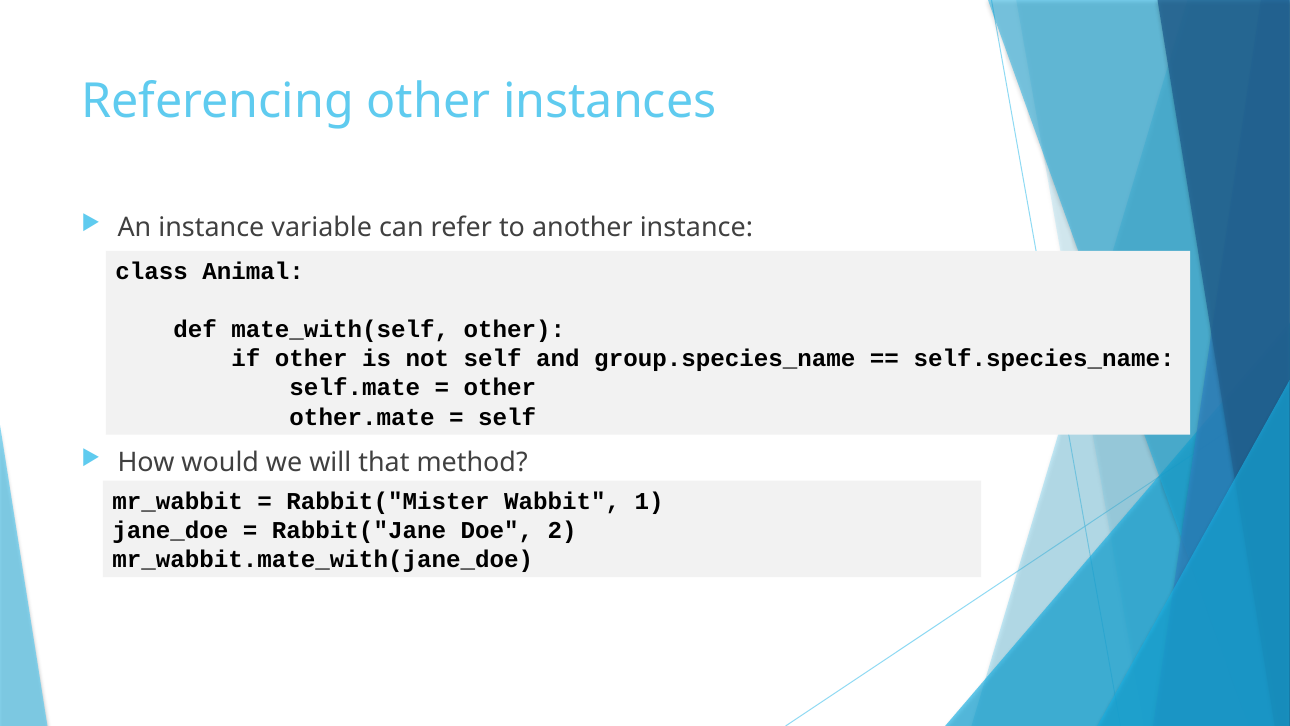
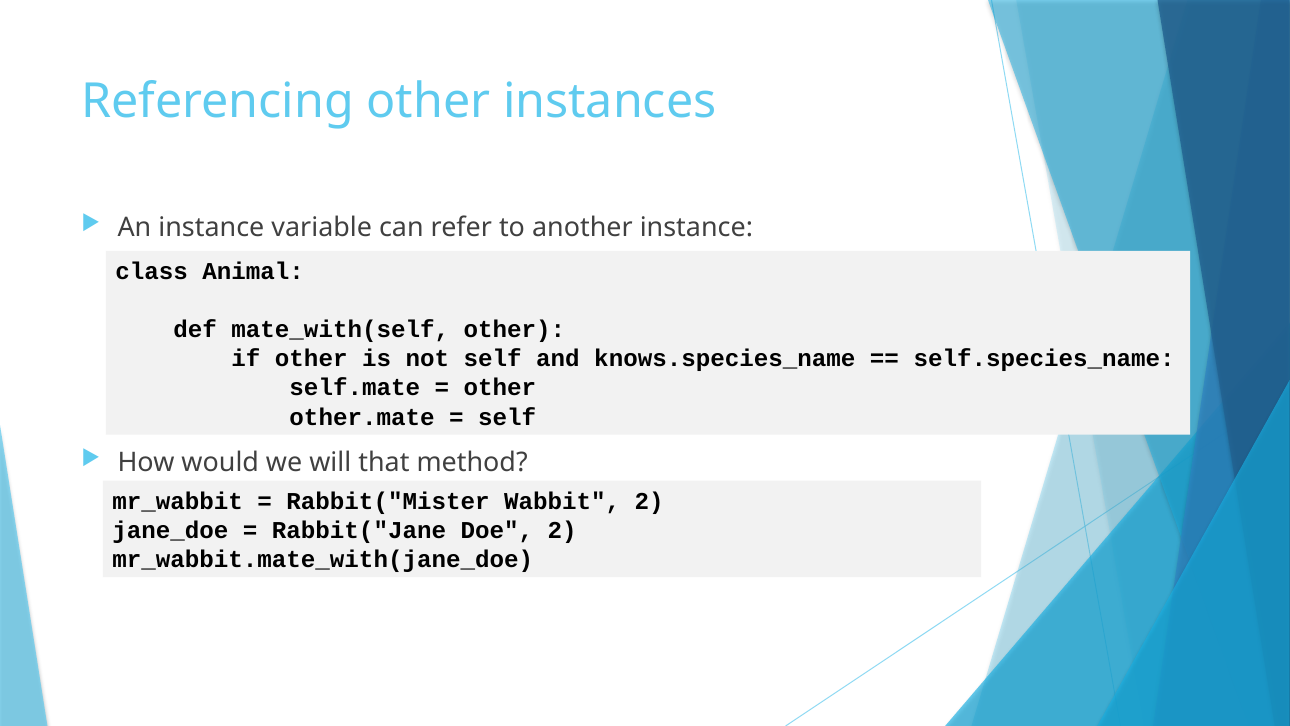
group.species_name: group.species_name -> knows.species_name
Wabbit 1: 1 -> 2
